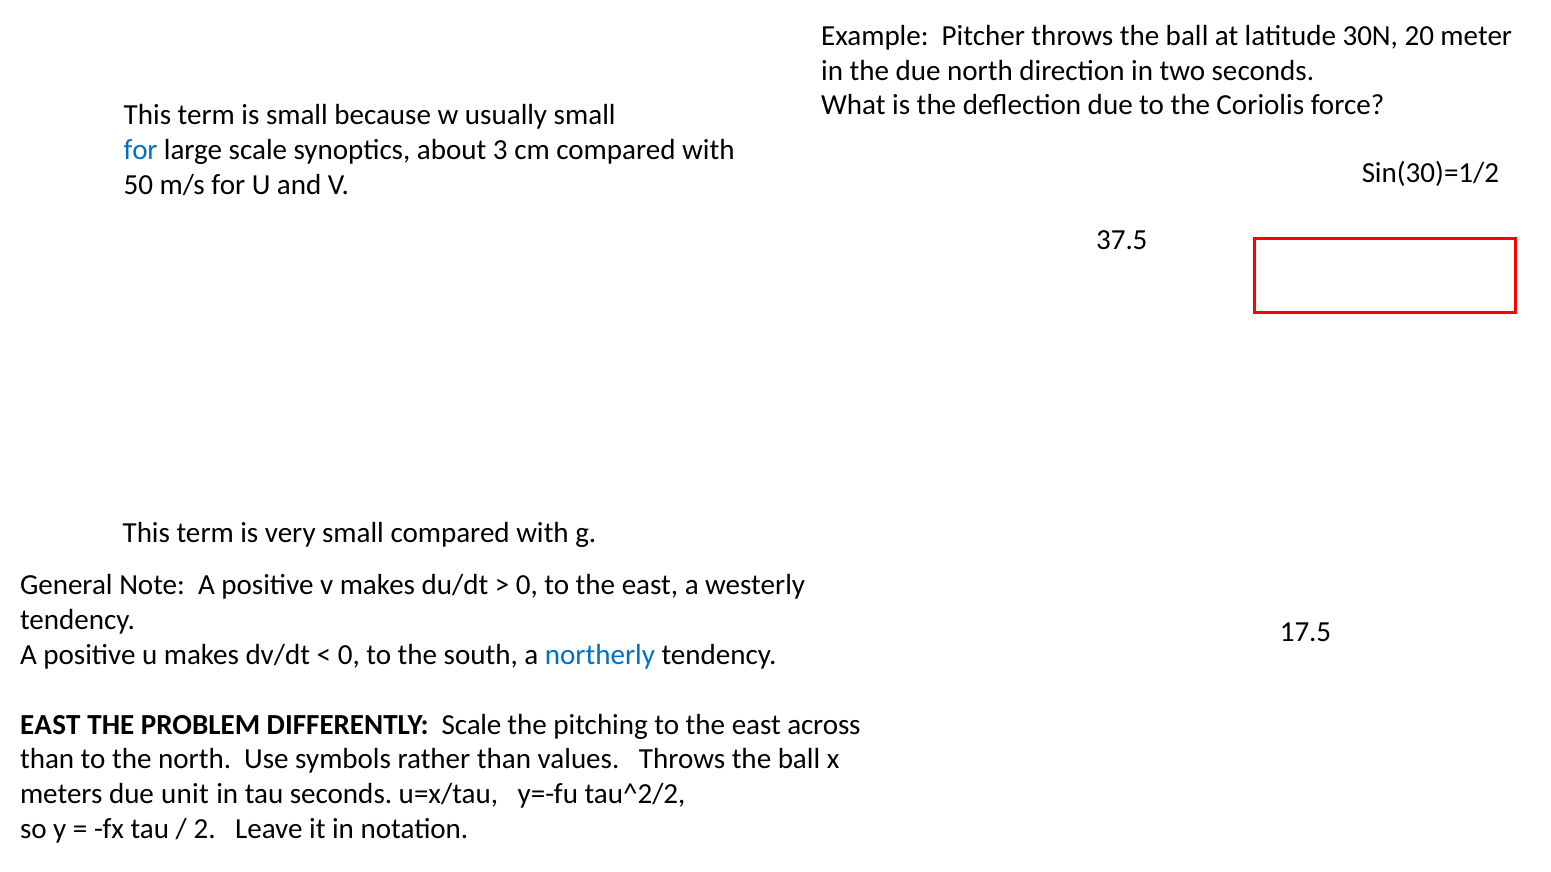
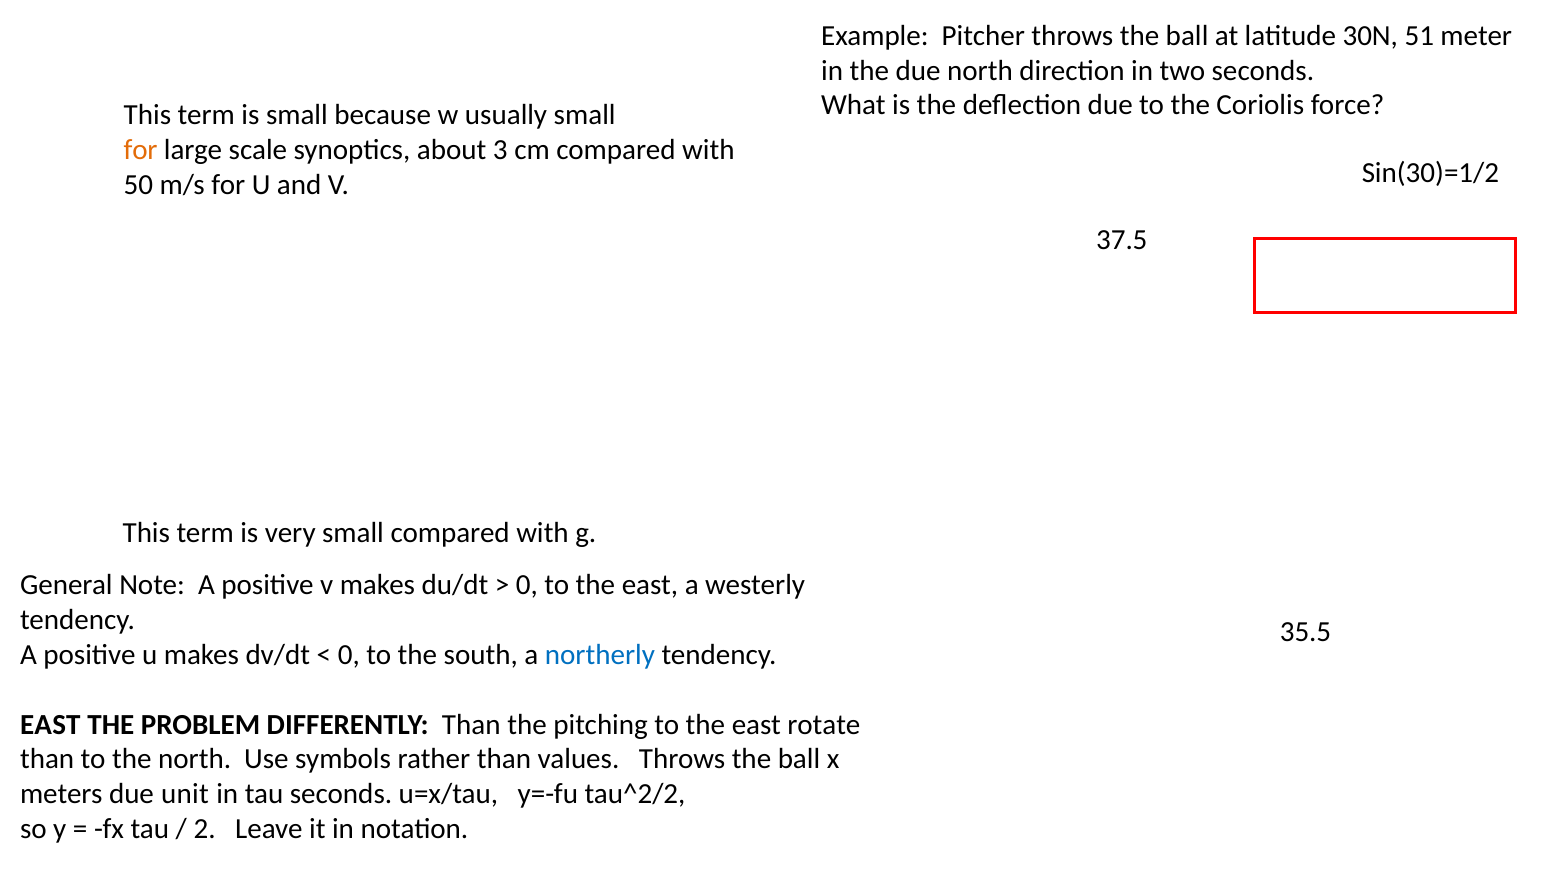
20: 20 -> 51
for at (141, 150) colour: blue -> orange
17.5: 17.5 -> 35.5
DIFFERENTLY Scale: Scale -> Than
across: across -> rotate
